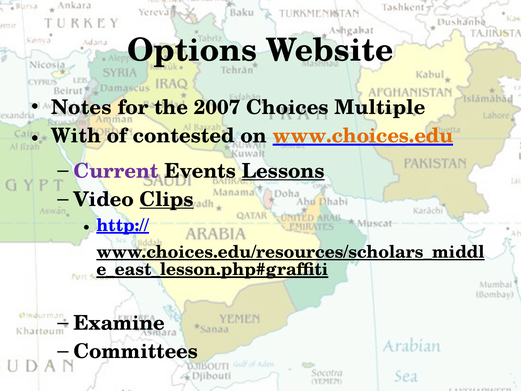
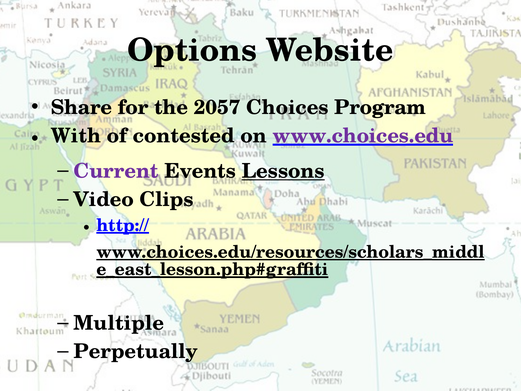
Notes: Notes -> Share
2007: 2007 -> 2057
Multiple: Multiple -> Program
www.choices.edu colour: orange -> purple
Clips underline: present -> none
Examine: Examine -> Multiple
Committees: Committees -> Perpetually
